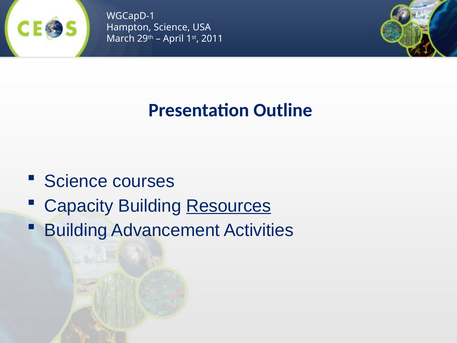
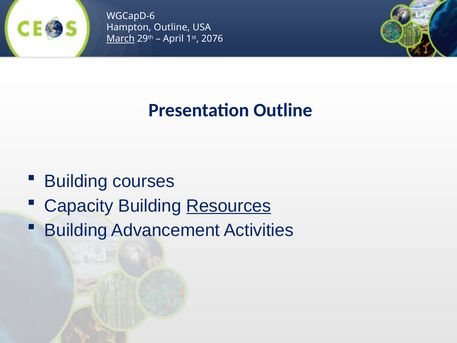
WGCapD-1: WGCapD-1 -> WGCapD-6
Hampton Science: Science -> Outline
March underline: none -> present
2011: 2011 -> 2076
Science at (76, 181): Science -> Building
